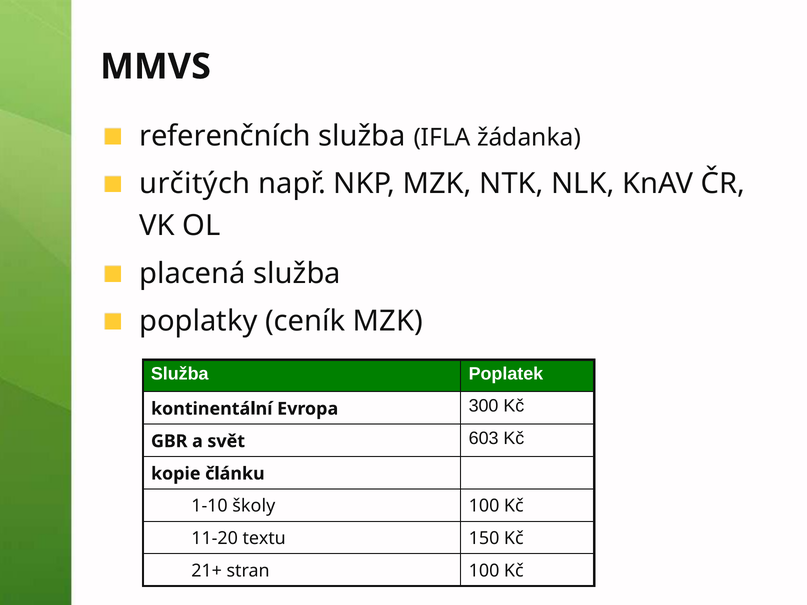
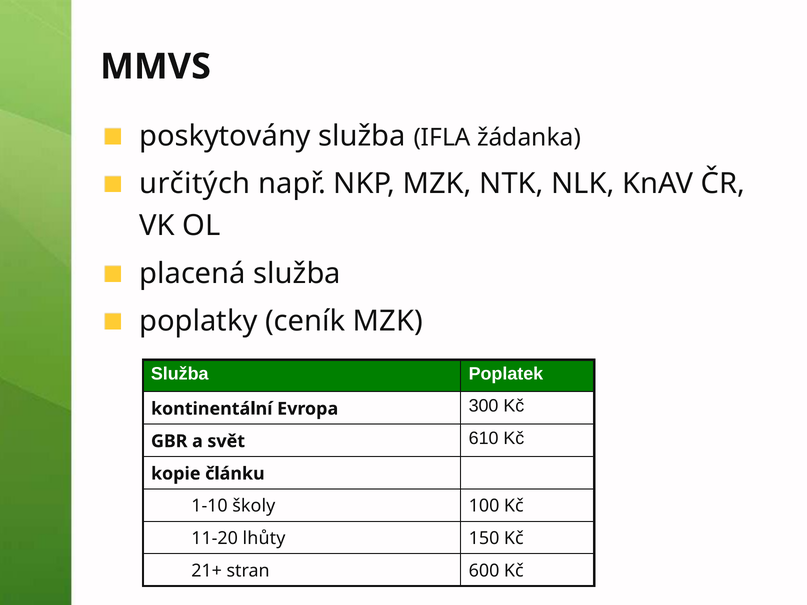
referenčních: referenčních -> poskytovány
603: 603 -> 610
textu: textu -> lhůty
stran 100: 100 -> 600
